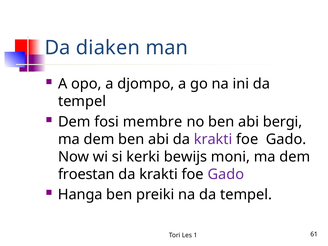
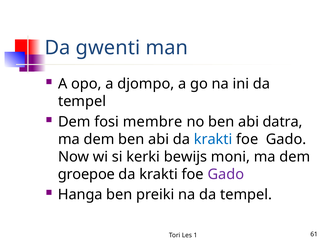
diaken: diaken -> gwenti
bergi: bergi -> datra
krakti at (213, 139) colour: purple -> blue
froestan: froestan -> groepoe
